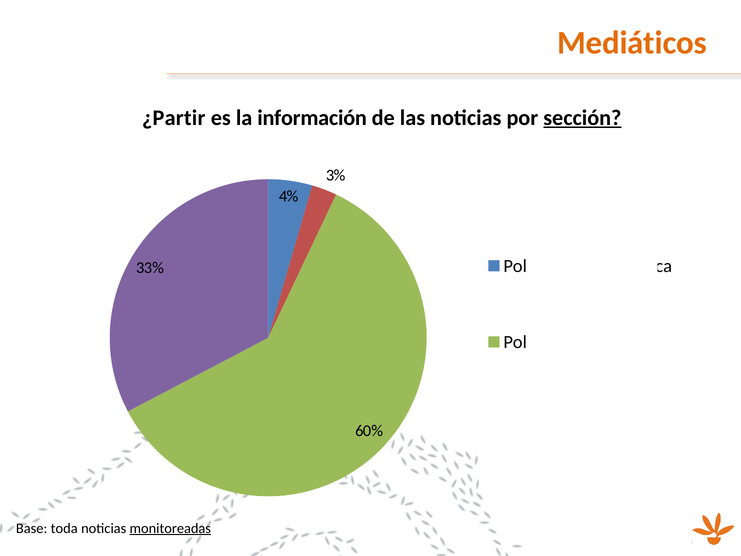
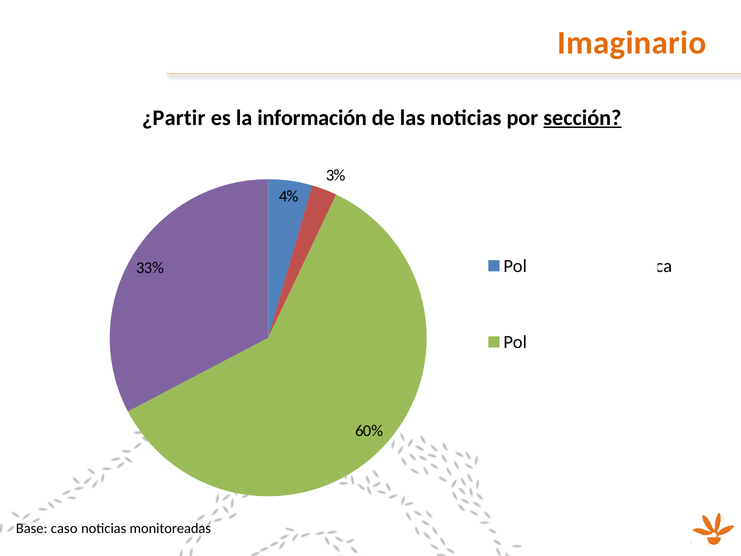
Mediáticos: Mediáticos -> Imaginario
toda: toda -> caso
monitoreadas underline: present -> none
